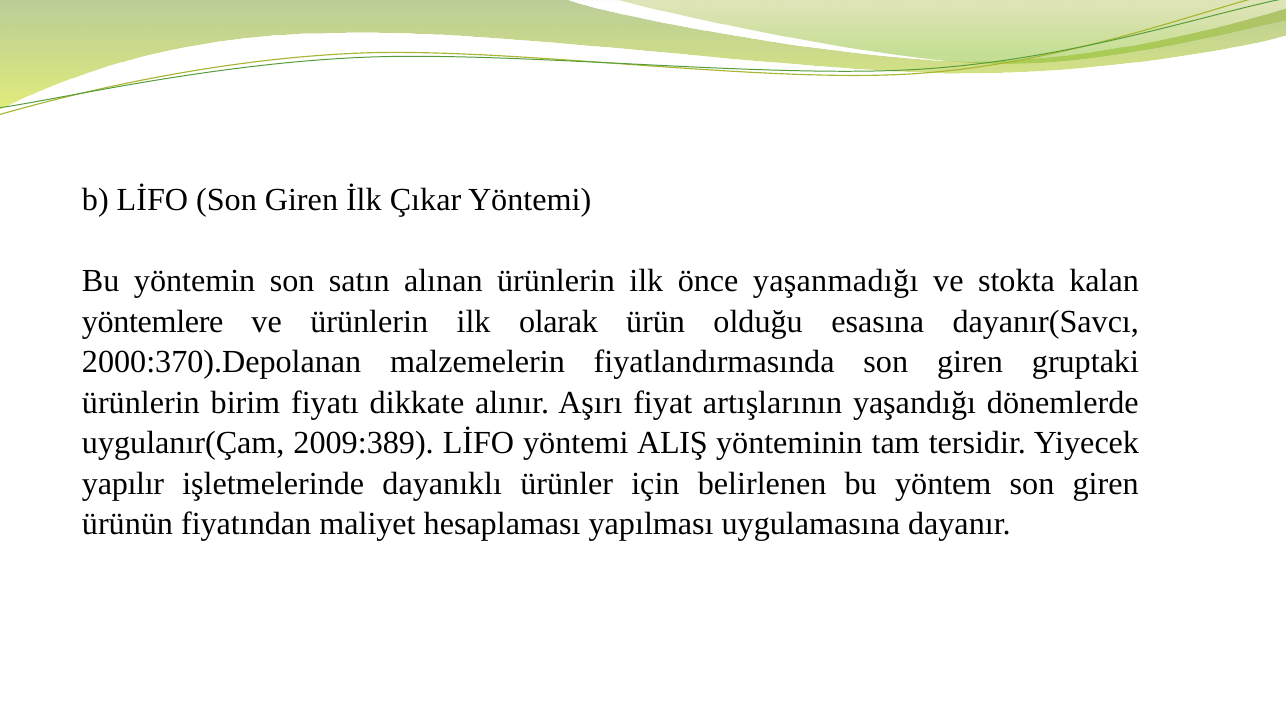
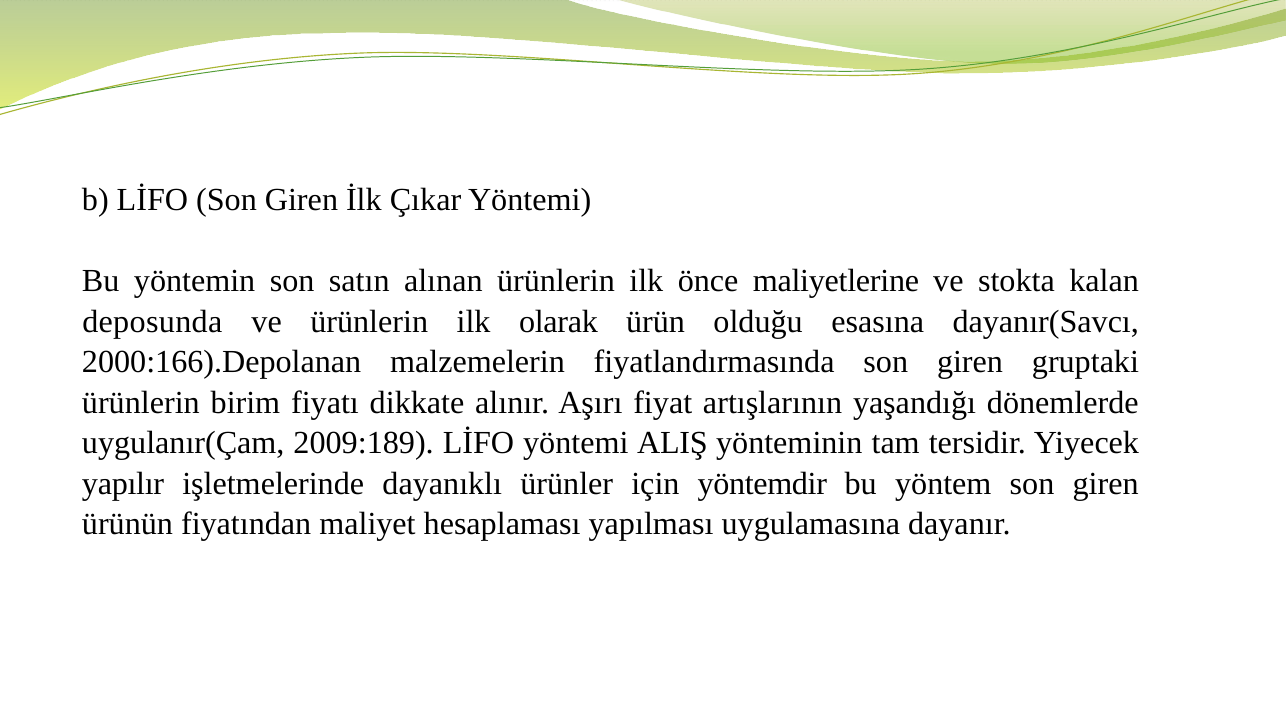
yaşanmadığı: yaşanmadığı -> maliyetlerine
yöntemlere: yöntemlere -> deposunda
2000:370).Depolanan: 2000:370).Depolanan -> 2000:166).Depolanan
2009:389: 2009:389 -> 2009:189
belirlenen: belirlenen -> yöntemdir
